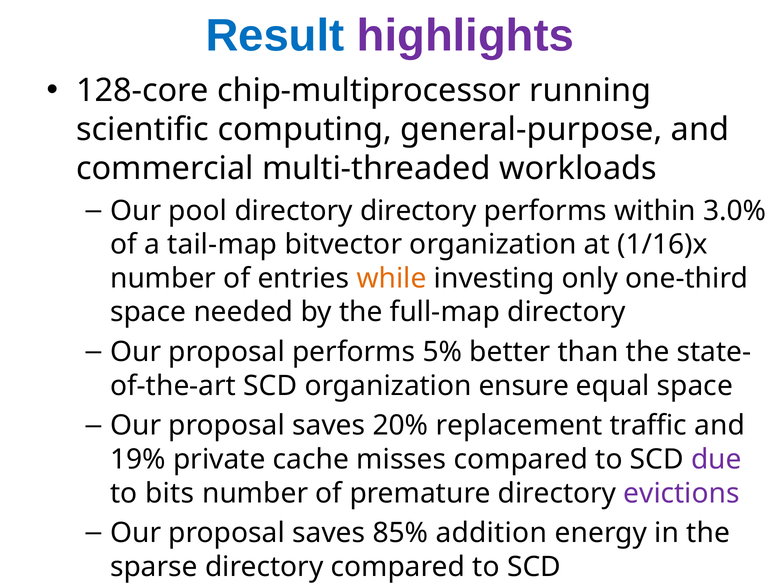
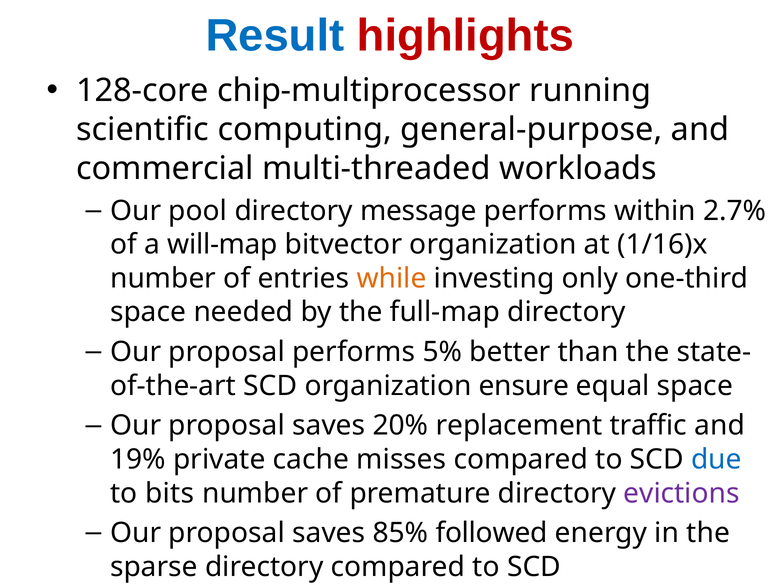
highlights colour: purple -> red
directory directory: directory -> message
3.0%: 3.0% -> 2.7%
tail-map: tail-map -> will-map
due colour: purple -> blue
addition: addition -> followed
